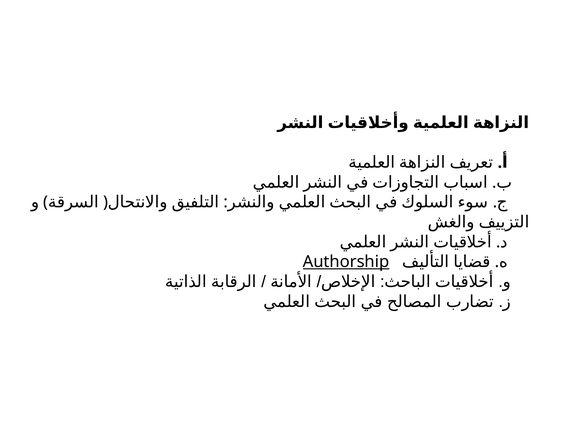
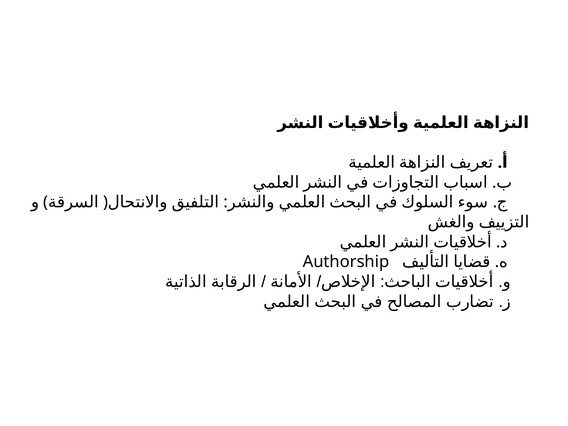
Authorship underline: present -> none
